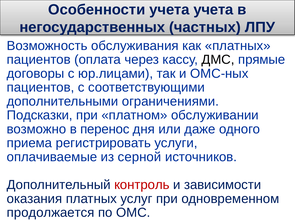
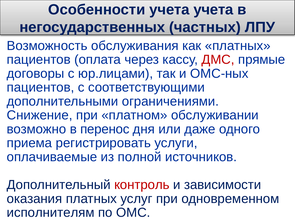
ДМС colour: black -> red
Подсказки: Подсказки -> Снижение
серной: серной -> полной
продолжается: продолжается -> исполнителям
